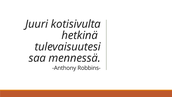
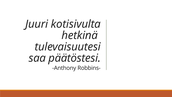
mennessä: mennessä -> päätöstesi
